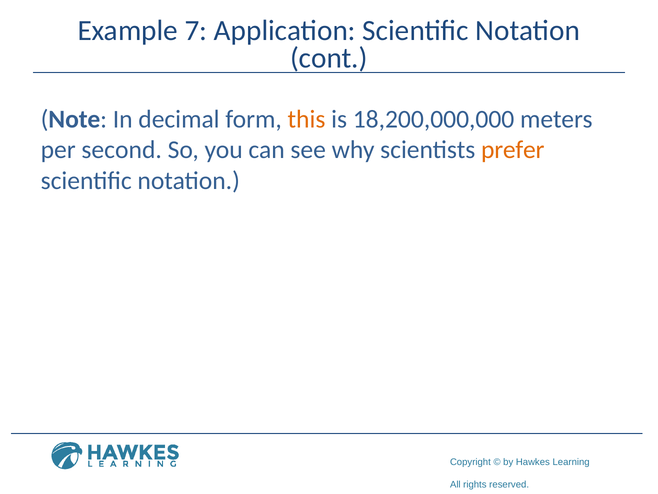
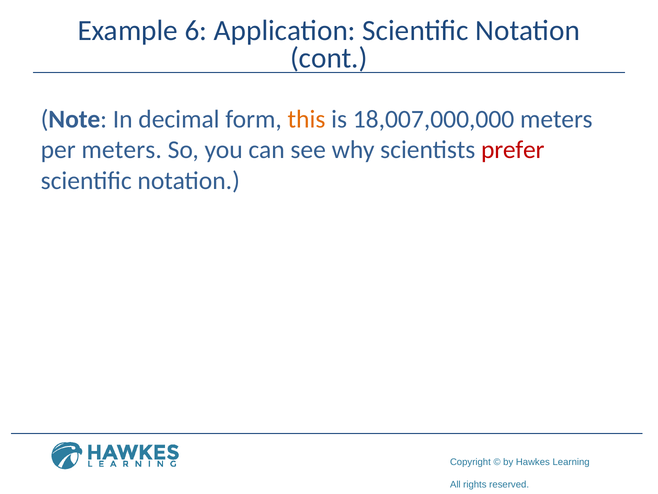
7: 7 -> 6
18,200,000,000: 18,200,000,000 -> 18,007,000,000
per second: second -> meters
prefer colour: orange -> red
